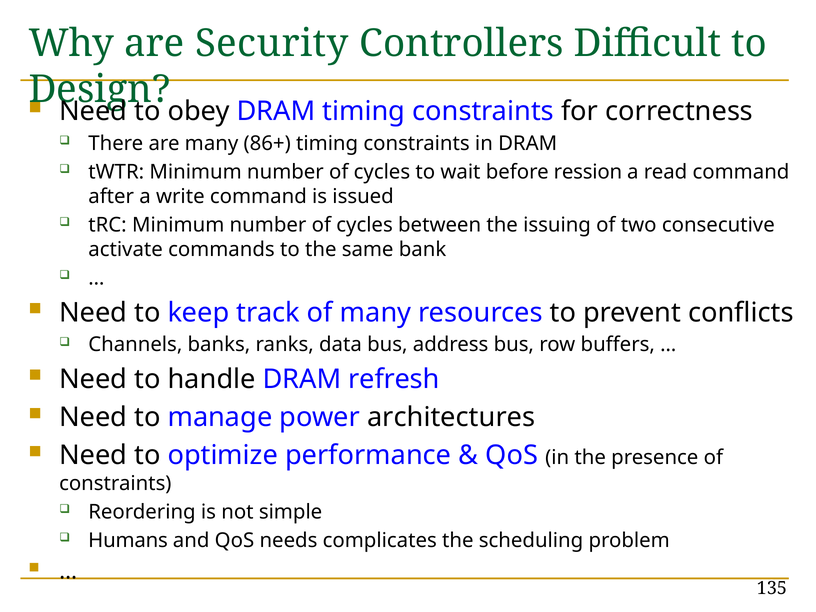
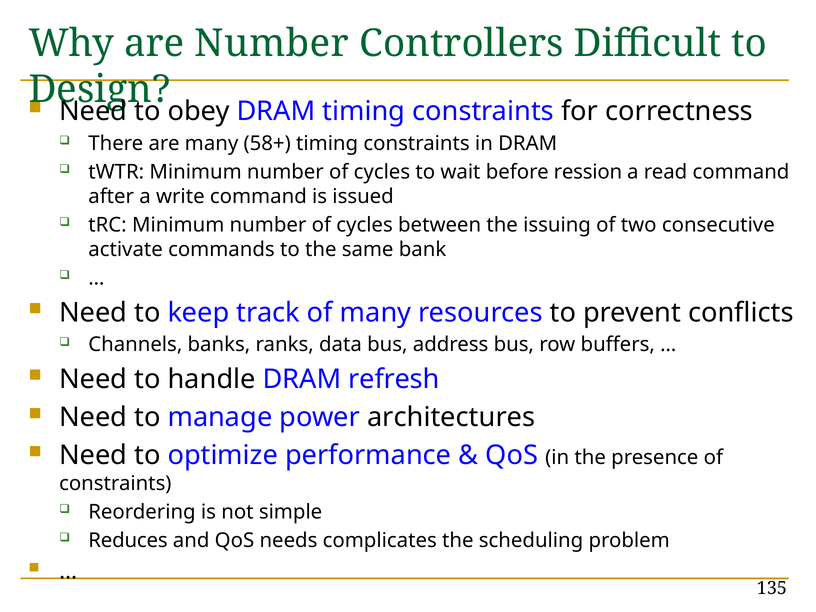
are Security: Security -> Number
86+: 86+ -> 58+
Humans: Humans -> Reduces
